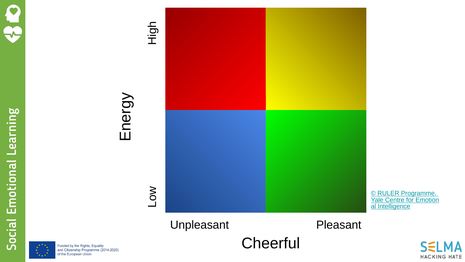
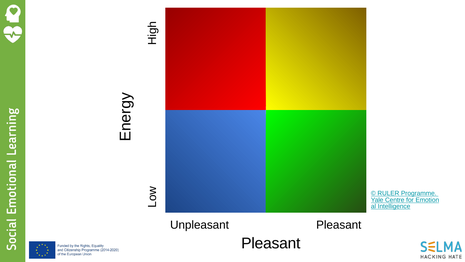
Cheerful at (271, 243): Cheerful -> Pleasant
